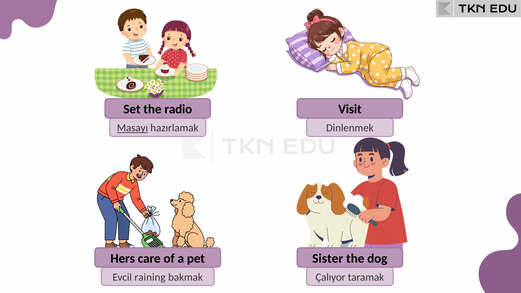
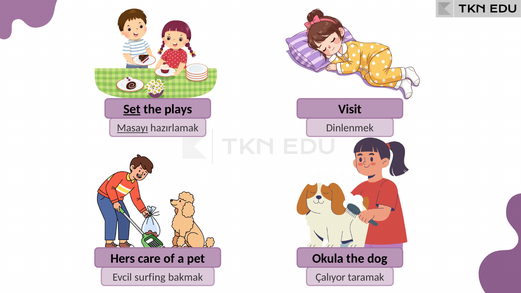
Set underline: none -> present
radio: radio -> plays
Sister: Sister -> Okula
raining: raining -> surfing
